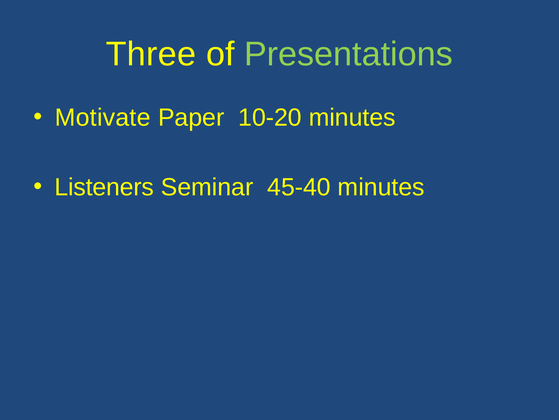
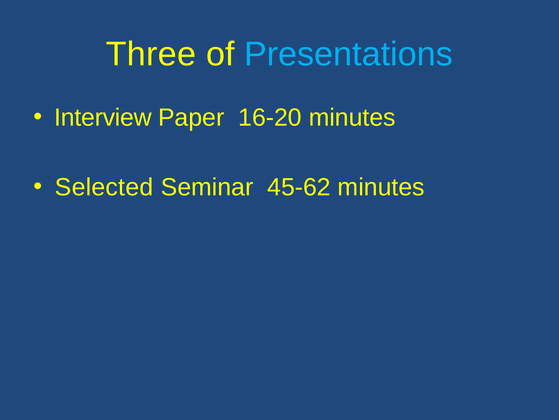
Presentations colour: light green -> light blue
Motivate: Motivate -> Interview
10-20: 10-20 -> 16-20
Listeners: Listeners -> Selected
45-40: 45-40 -> 45-62
